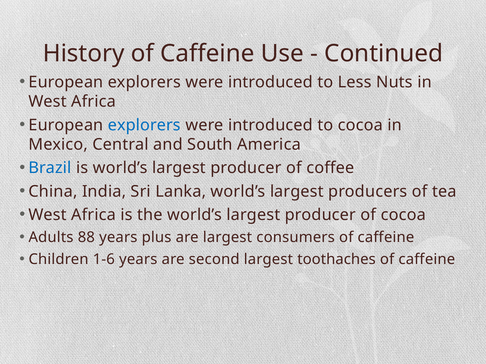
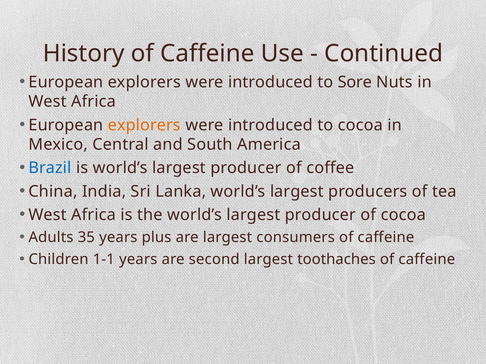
Less: Less -> Sore
explorers at (144, 125) colour: blue -> orange
88: 88 -> 35
1-6: 1-6 -> 1-1
